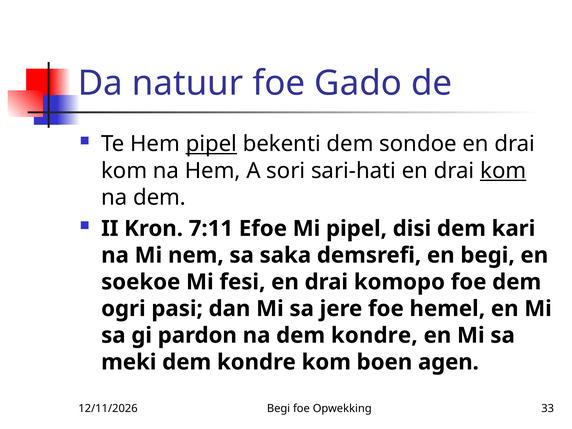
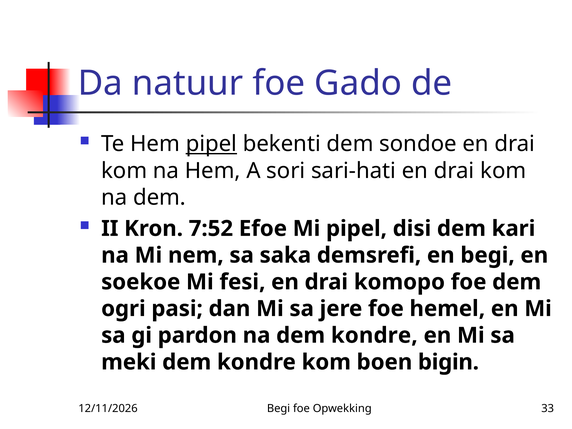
kom at (503, 171) underline: present -> none
7:11: 7:11 -> 7:52
agen: agen -> bigin
